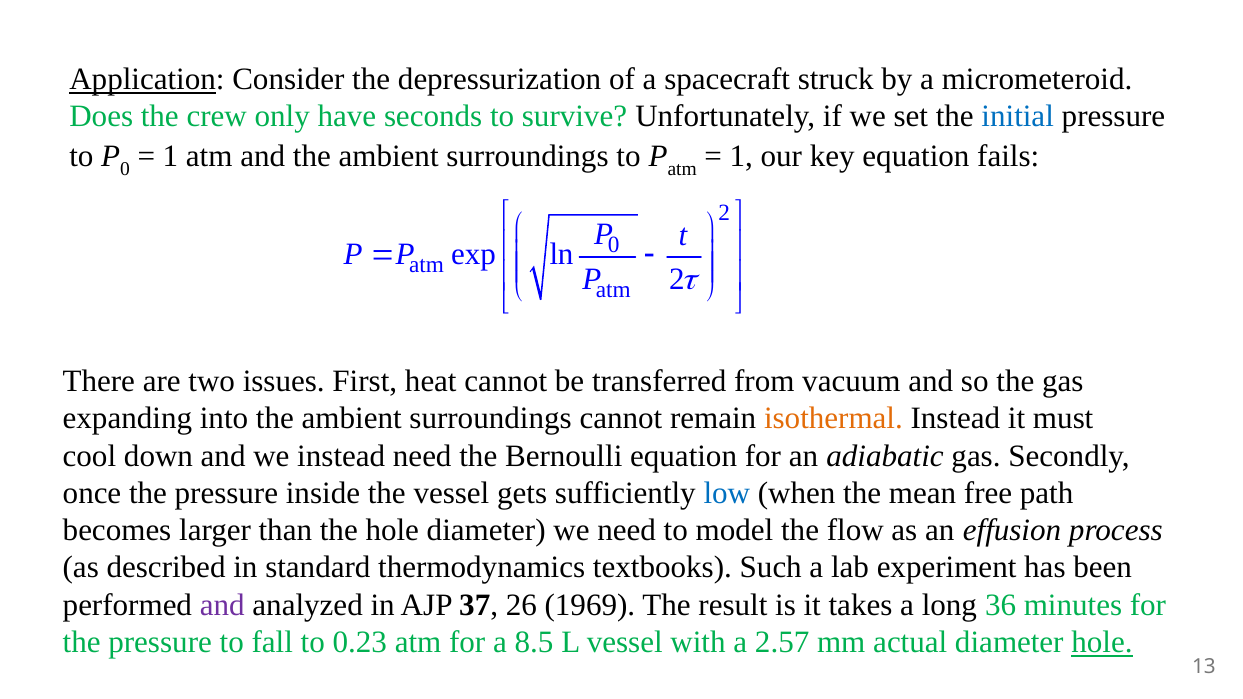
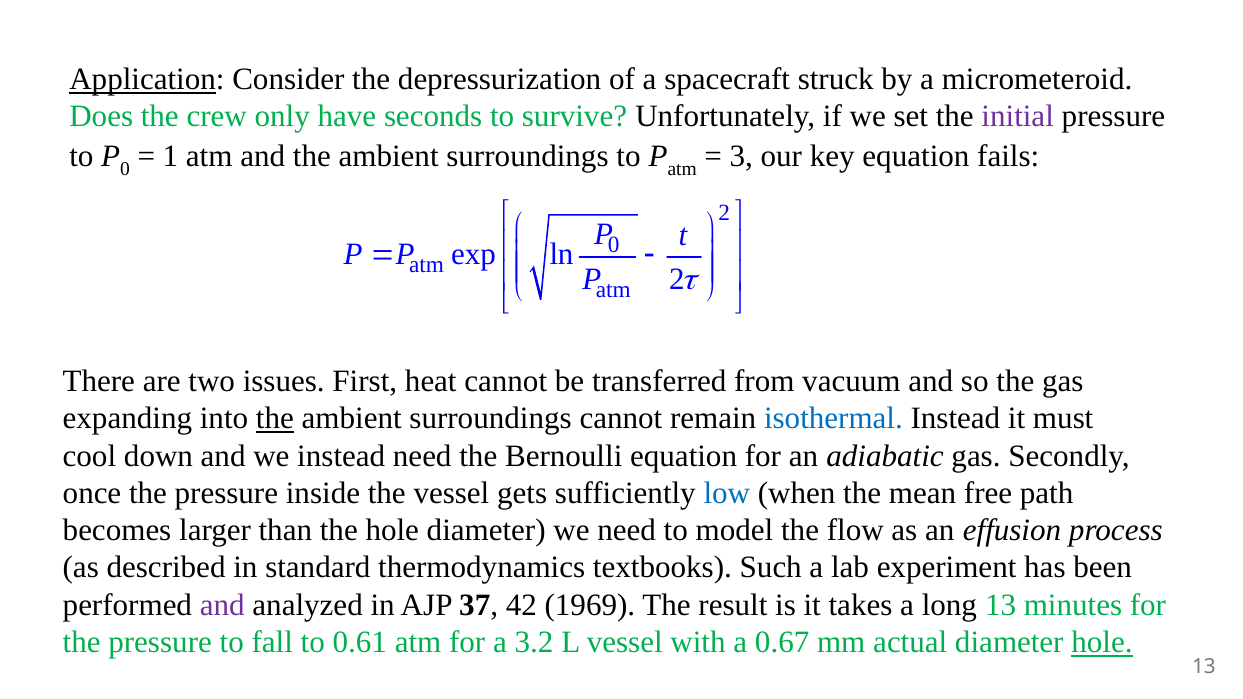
initial colour: blue -> purple
1 at (741, 157): 1 -> 3
the at (275, 419) underline: none -> present
isothermal colour: orange -> blue
26: 26 -> 42
long 36: 36 -> 13
0.23: 0.23 -> 0.61
8.5: 8.5 -> 3.2
2.57: 2.57 -> 0.67
